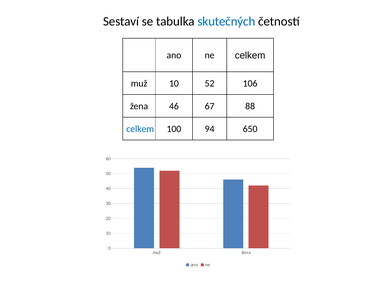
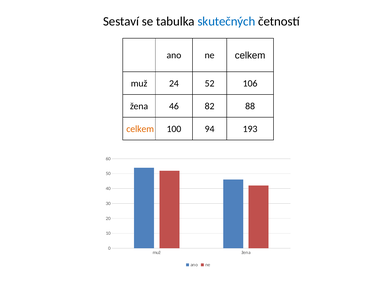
muž 10: 10 -> 24
67: 67 -> 82
celkem at (140, 129) colour: blue -> orange
650: 650 -> 193
